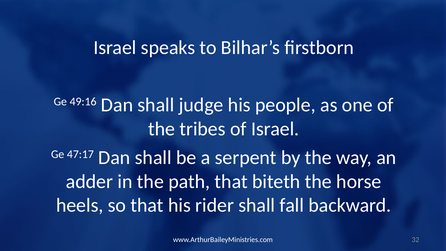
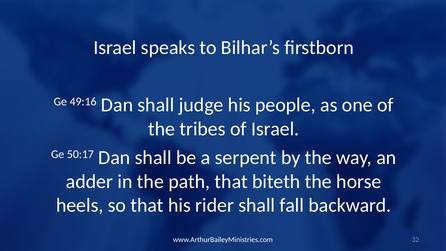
47:17: 47:17 -> 50:17
